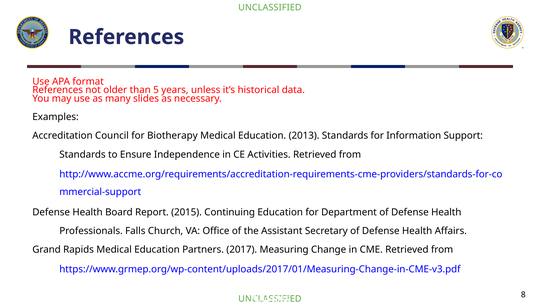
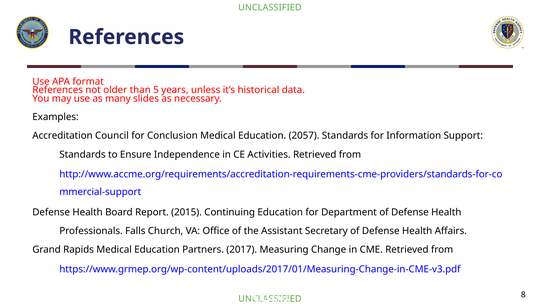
Biotherapy: Biotherapy -> Conclusion
2013: 2013 -> 2057
